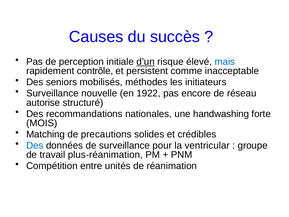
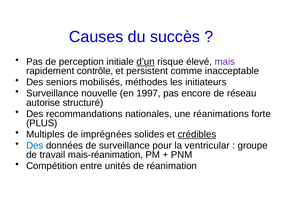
mais colour: blue -> purple
1922: 1922 -> 1997
handwashing: handwashing -> réanimations
MOIS: MOIS -> PLUS
Matching: Matching -> Multiples
precautions: precautions -> imprégnées
crédibles underline: none -> present
plus-réanimation: plus-réanimation -> mais-réanimation
